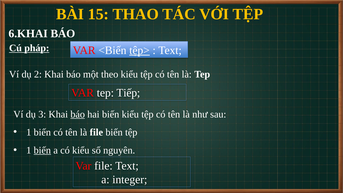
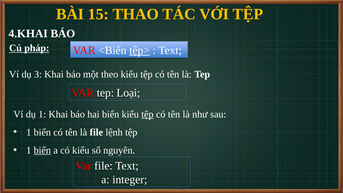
6.KHAI: 6.KHAI -> 4.KHAI
2: 2 -> 3
Tiếp: Tiếp -> Loại
dụ 3: 3 -> 1
báo at (78, 114) underline: present -> none
tệp at (147, 114) underline: none -> present
file biến: biến -> lệnh
